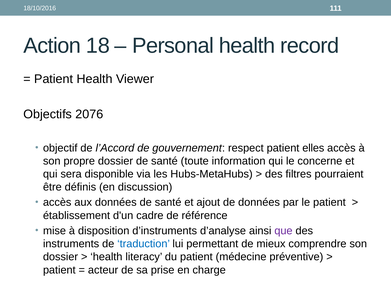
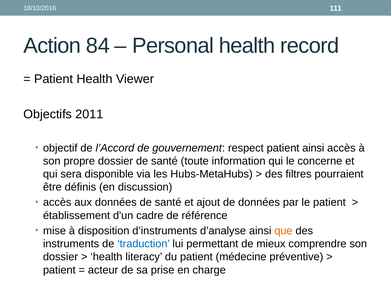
18: 18 -> 84
2076: 2076 -> 2011
patient elles: elles -> ainsi
que colour: purple -> orange
